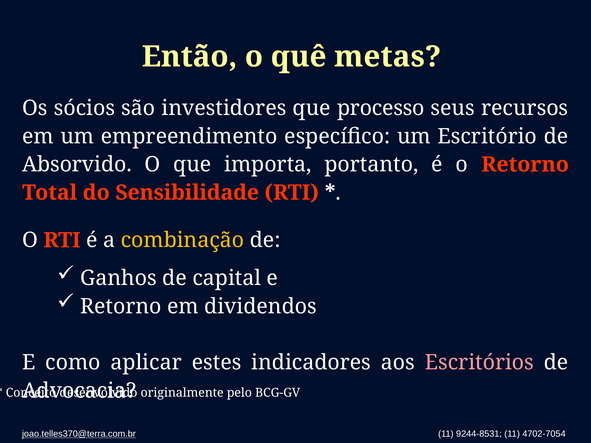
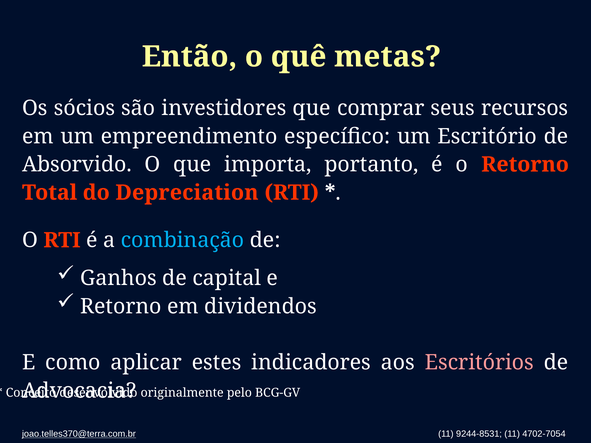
processo: processo -> comprar
Sensibilidade: Sensibilidade -> Depreciation
combinação colour: yellow -> light blue
